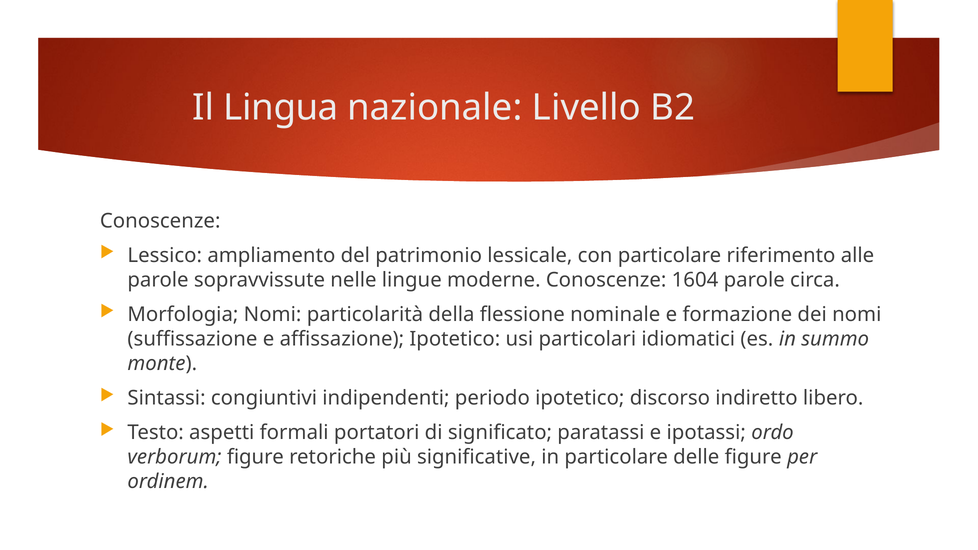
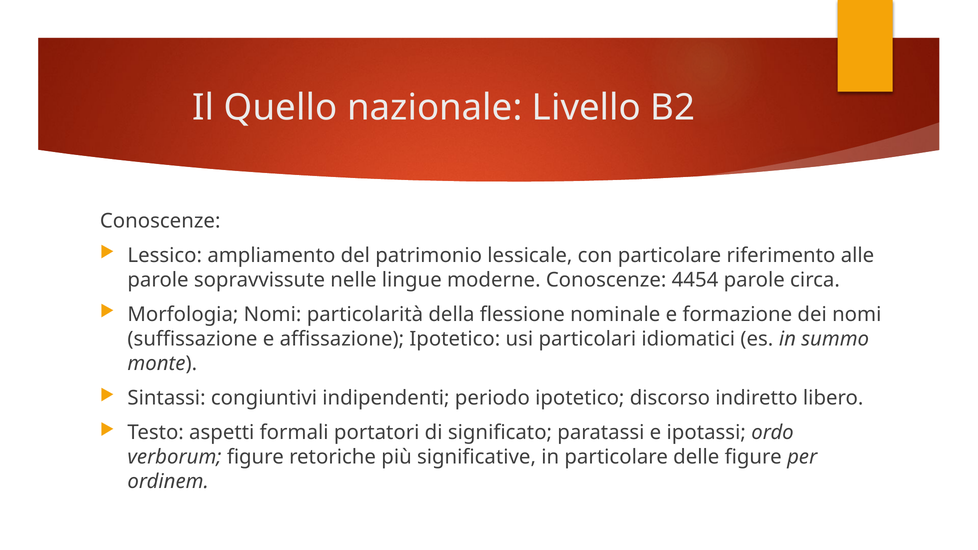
Lingua: Lingua -> Quello
1604: 1604 -> 4454
